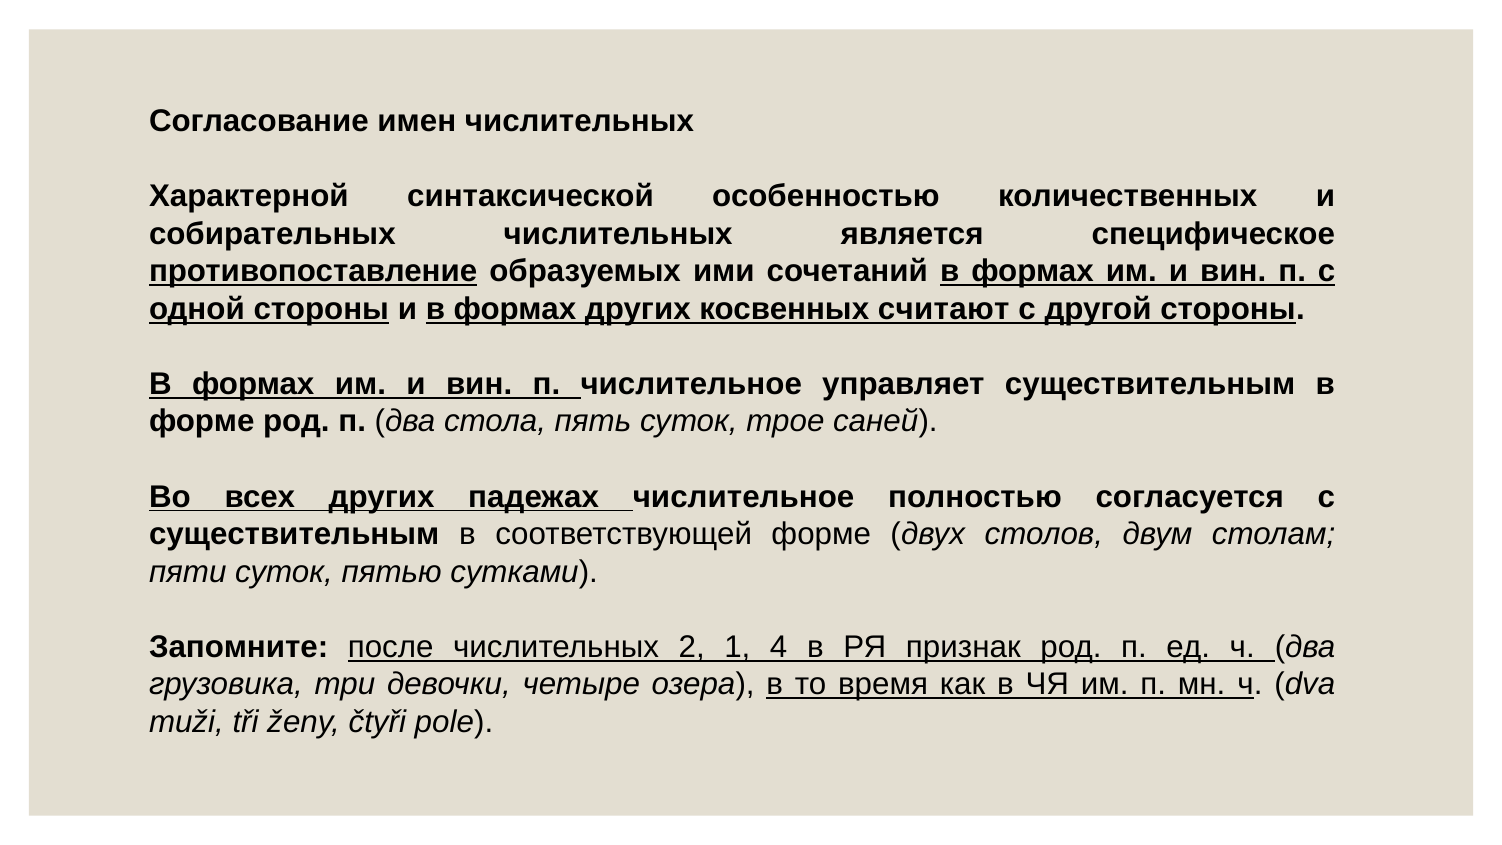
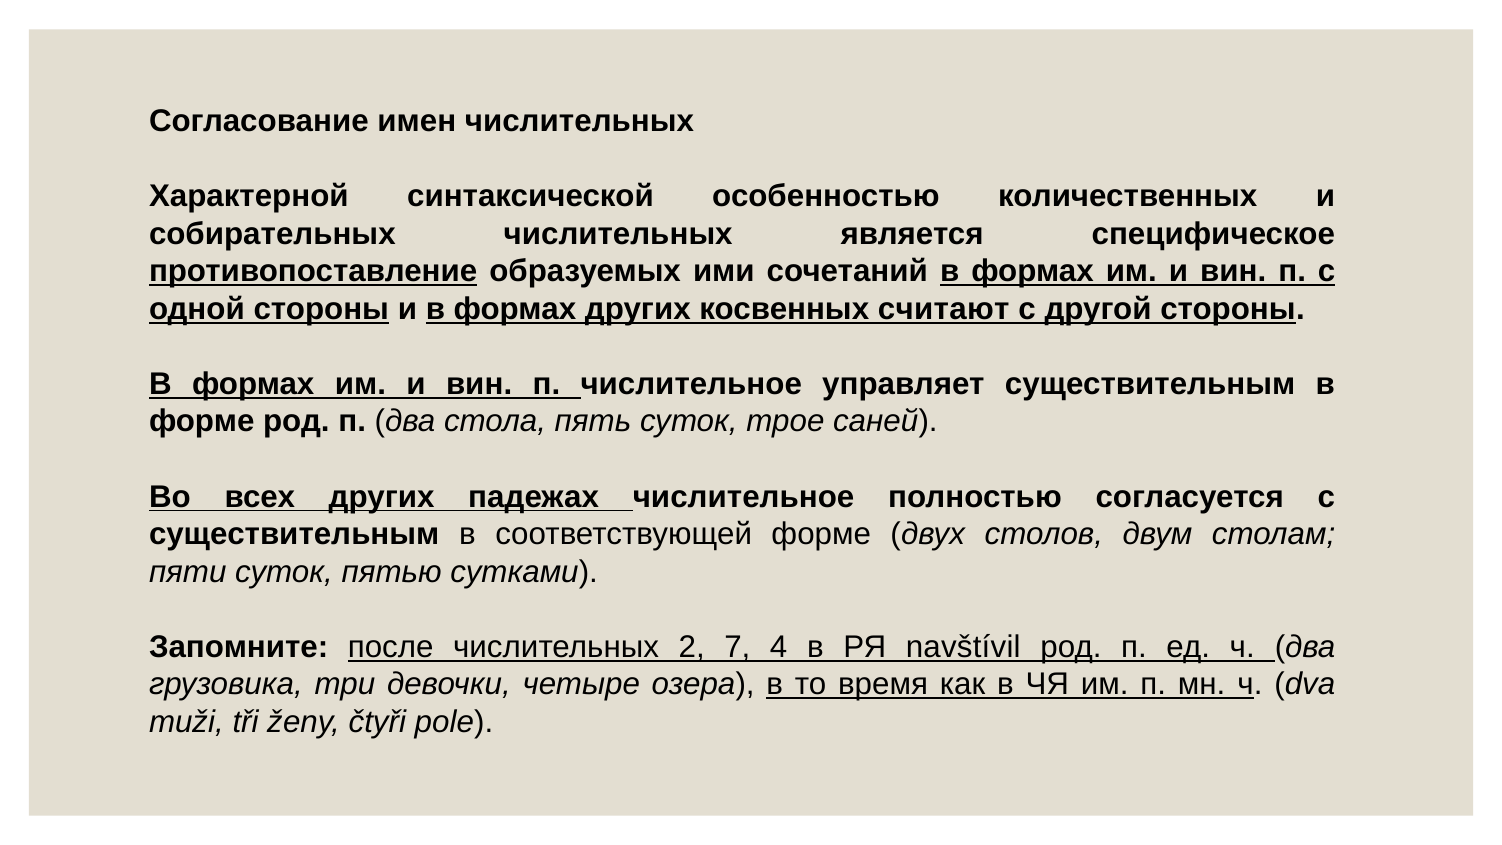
1: 1 -> 7
признак: признак -> navštívil
